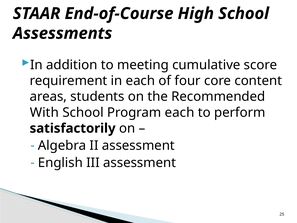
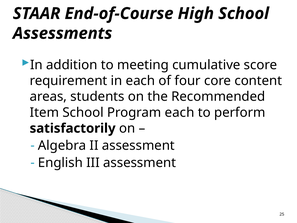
With: With -> Item
